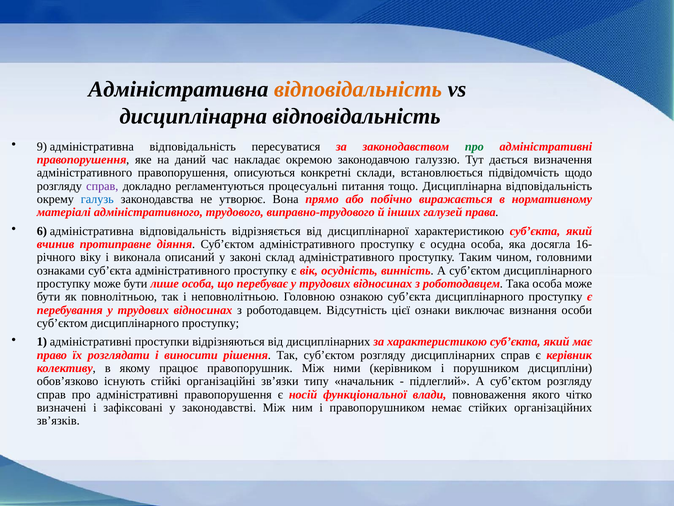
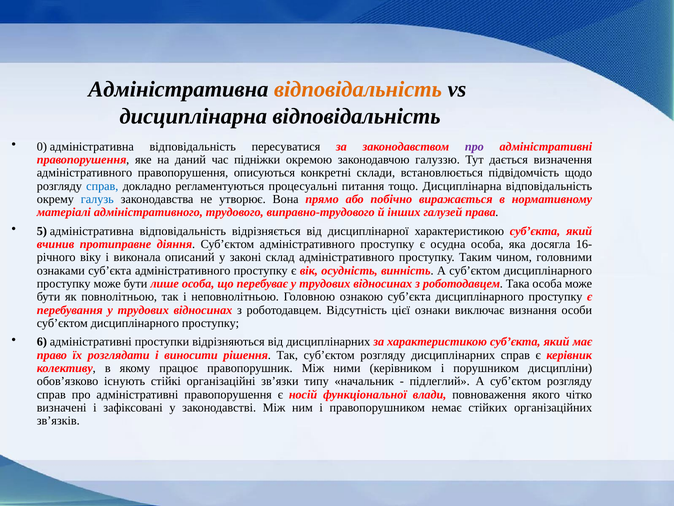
9: 9 -> 0
про at (474, 146) colour: green -> purple
накладає: накладає -> підніжки
справ at (102, 186) colour: purple -> blue
6: 6 -> 5
1: 1 -> 6
